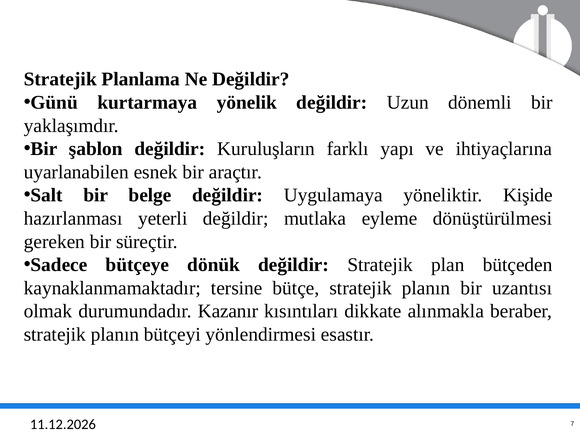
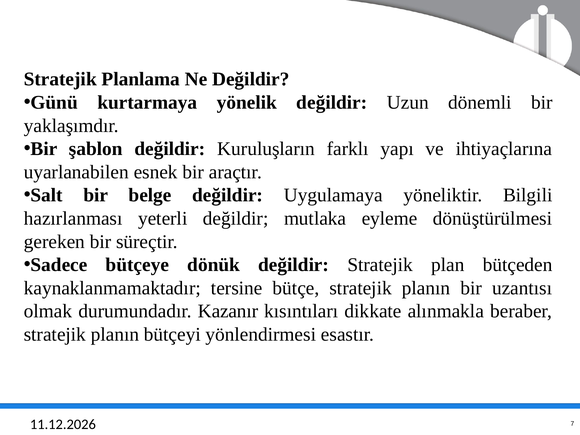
Kişide: Kişide -> Bilgili
